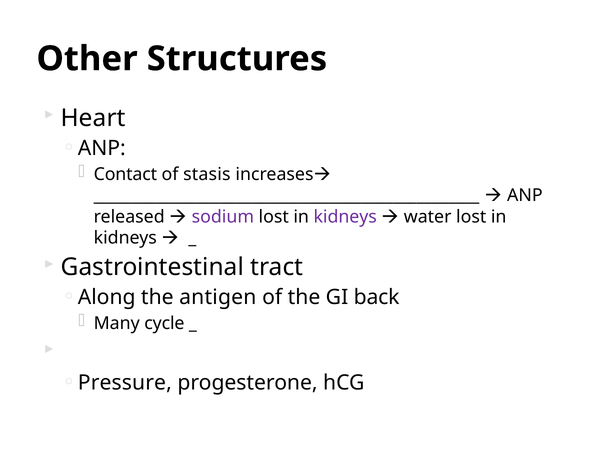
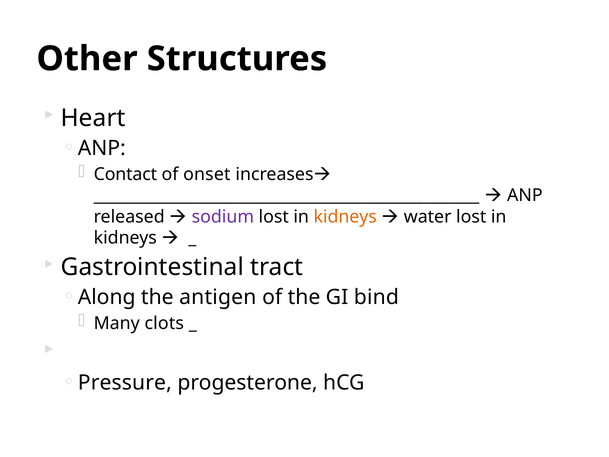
stasis: stasis -> onset
kidneys at (345, 217) colour: purple -> orange
back: back -> bind
cycle: cycle -> clots
